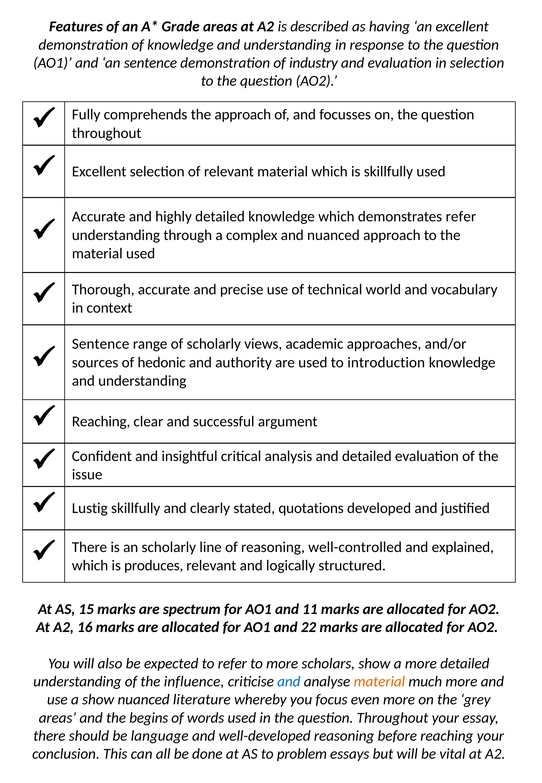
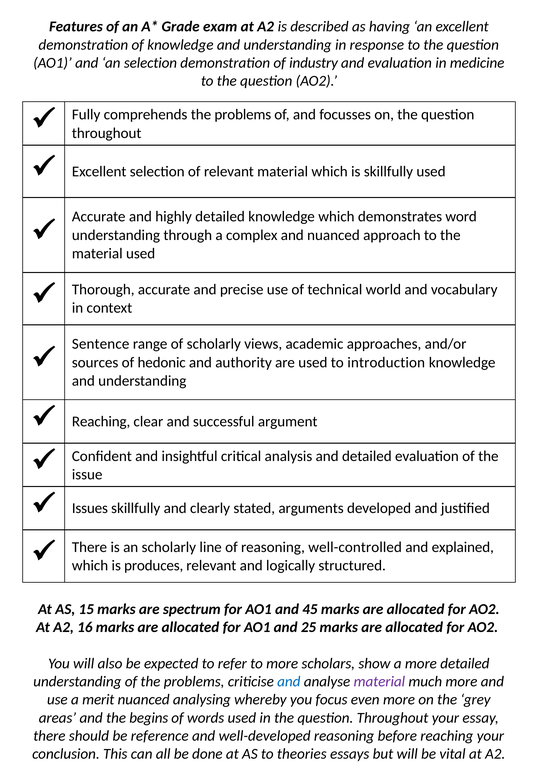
Grade areas: areas -> exam
an sentence: sentence -> selection
in selection: selection -> medicine
comprehends the approach: approach -> problems
demonstrates refer: refer -> word
Lustig: Lustig -> Issues
quotations: quotations -> arguments
11: 11 -> 45
22: 22 -> 25
of the influence: influence -> problems
material at (379, 681) colour: orange -> purple
a show: show -> merit
literature: literature -> analysing
language: language -> reference
problem: problem -> theories
